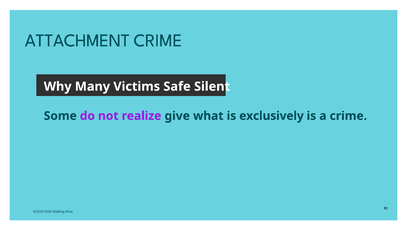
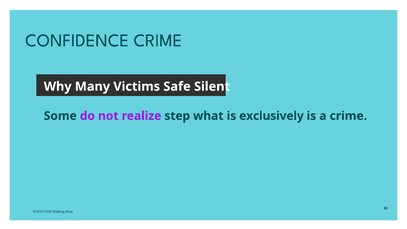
ATTACHMENT: ATTACHMENT -> CONFIDENCE
give: give -> step
